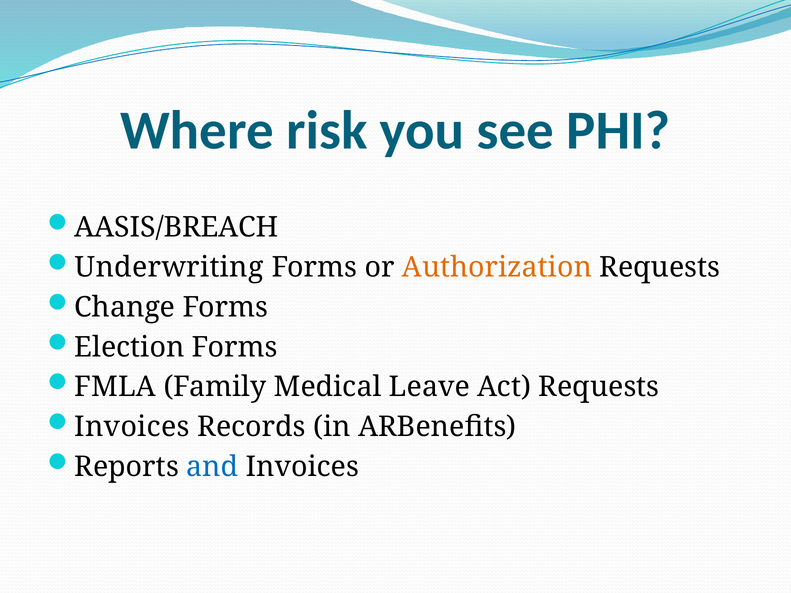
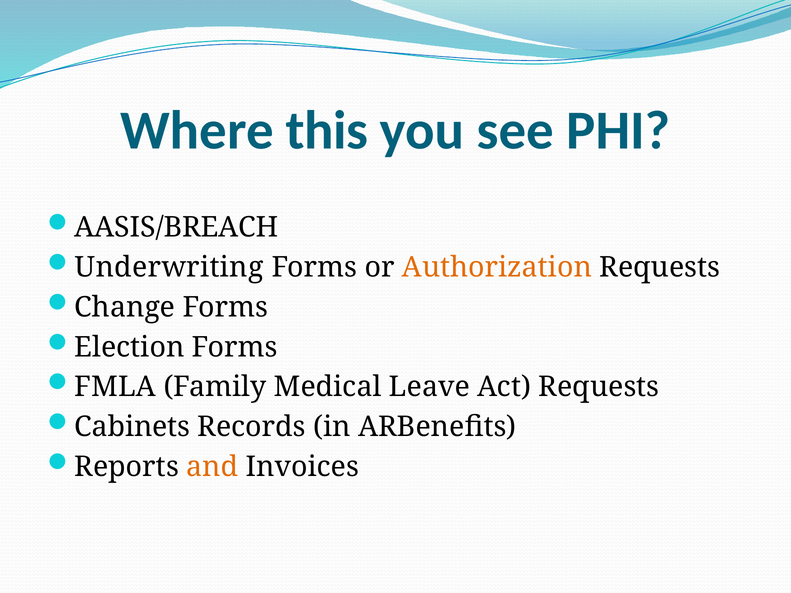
risk: risk -> this
Invoices at (132, 427): Invoices -> Cabinets
and colour: blue -> orange
